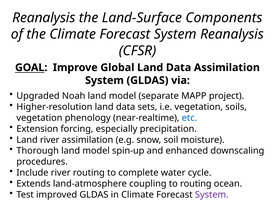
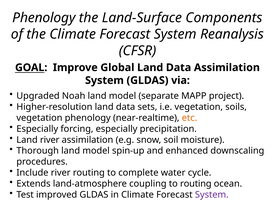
Reanalysis at (44, 18): Reanalysis -> Phenology
etc colour: blue -> orange
Extension at (37, 129): Extension -> Especially
